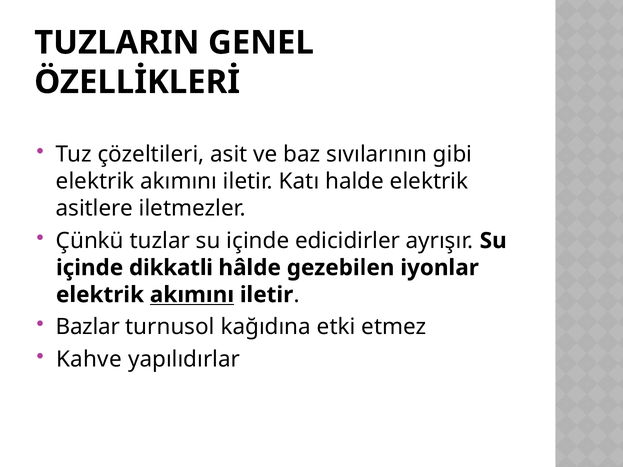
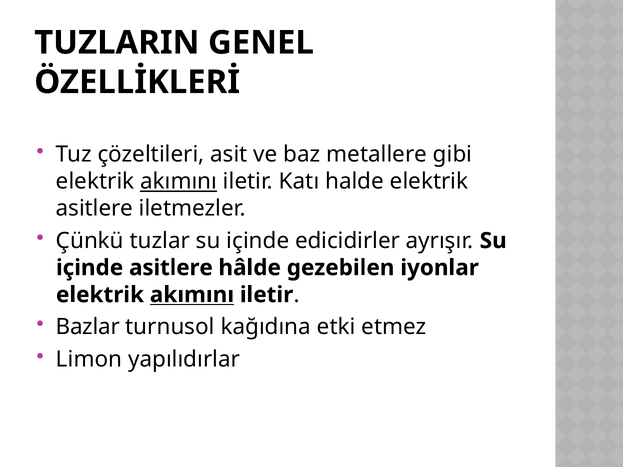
sıvılarının: sıvılarının -> metallere
akımını at (179, 182) underline: none -> present
içinde dikkatli: dikkatli -> asitlere
Kahve: Kahve -> Limon
